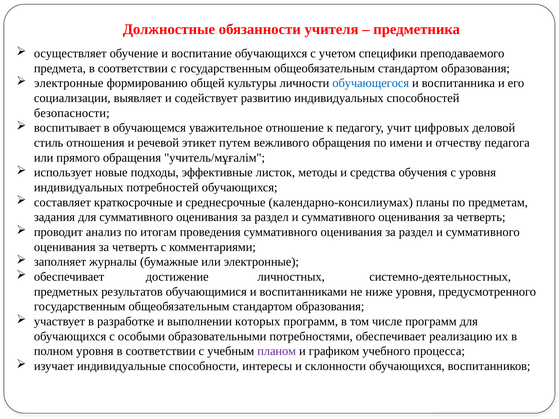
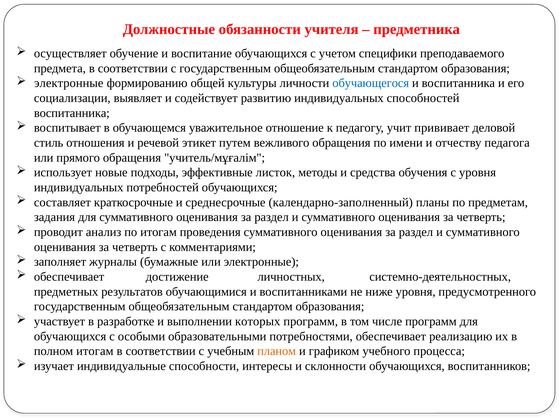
безопасности at (72, 113): безопасности -> воспитанника
цифровых: цифровых -> прививает
календарно-консилиумах: календарно-консилиумах -> календарно-заполненный
полном уровня: уровня -> итогам
планом colour: purple -> orange
